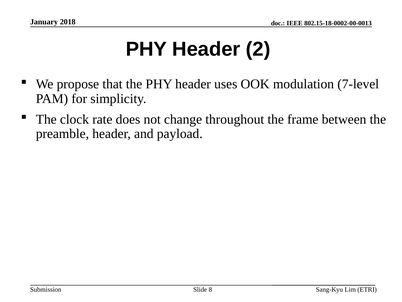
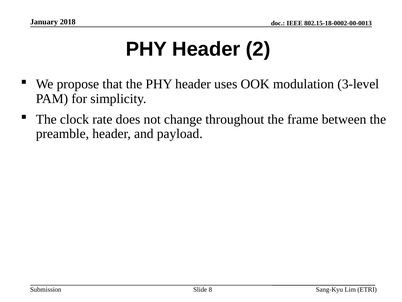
7-level: 7-level -> 3-level
